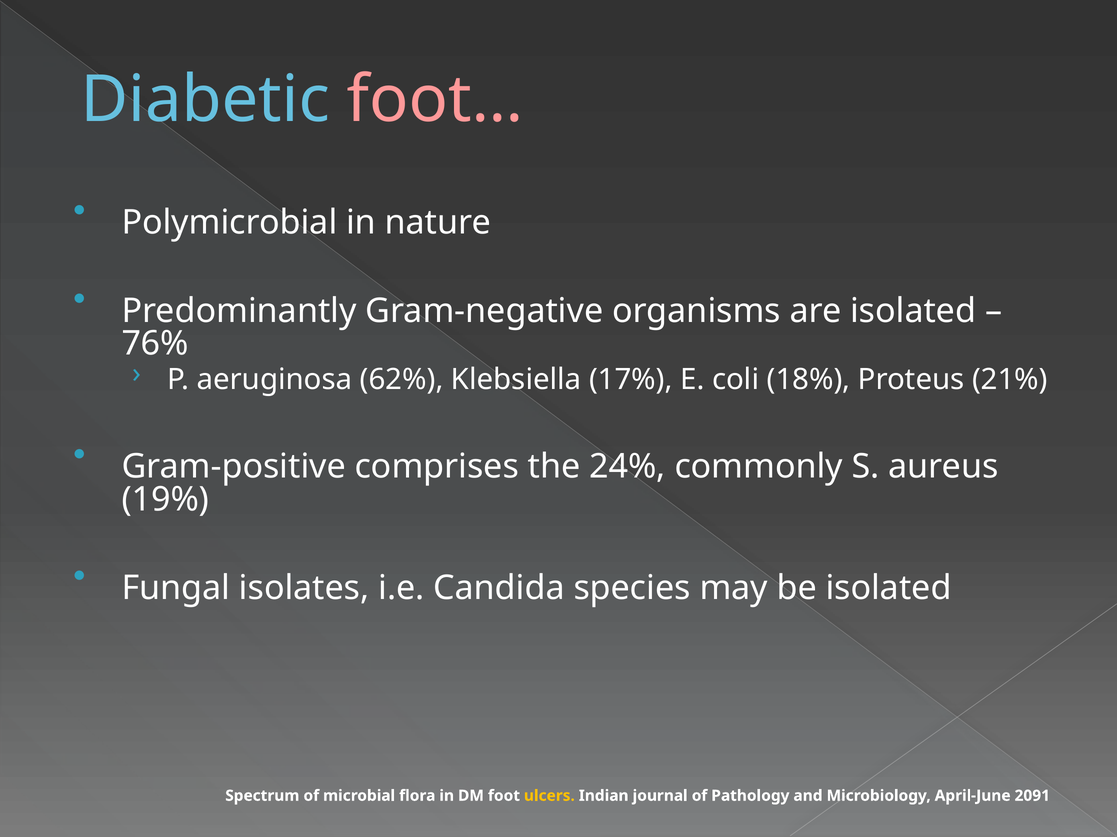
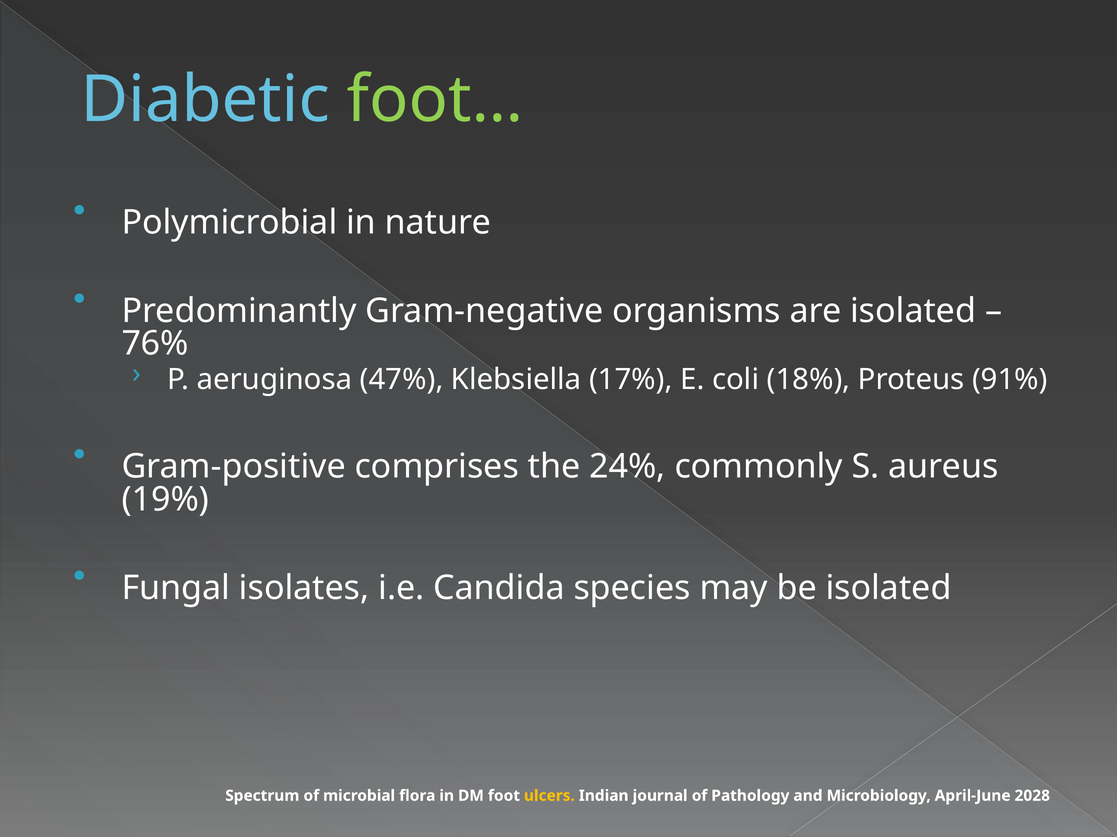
foot… colour: pink -> light green
62%: 62% -> 47%
21%: 21% -> 91%
2091: 2091 -> 2028
